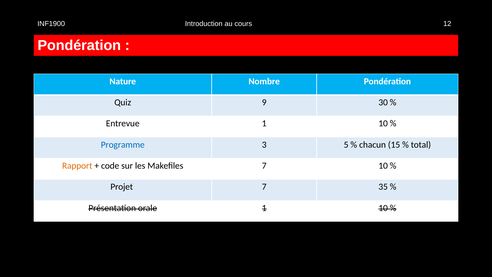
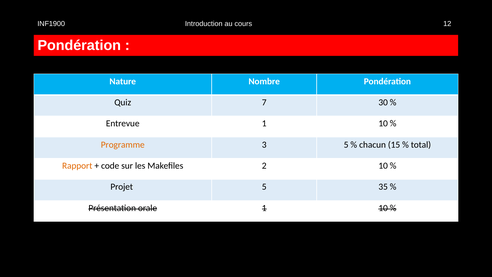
9: 9 -> 7
Programme colour: blue -> orange
Makefiles 7: 7 -> 2
Projet 7: 7 -> 5
